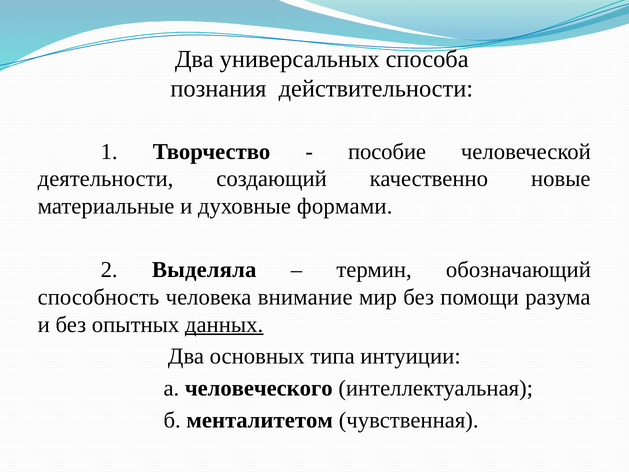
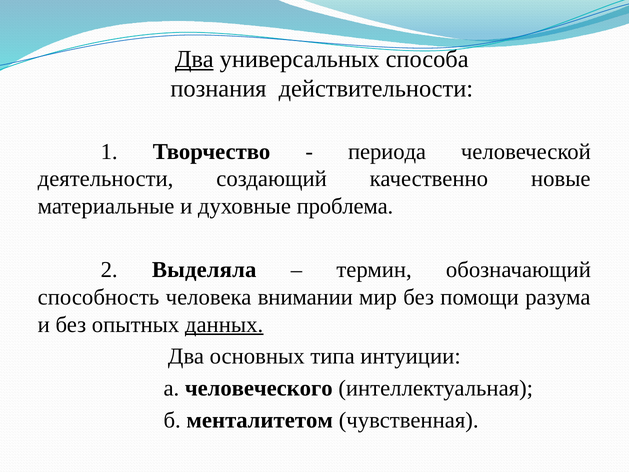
Два at (194, 59) underline: none -> present
пособие: пособие -> периода
формами: формами -> проблема
внимание: внимание -> внимании
